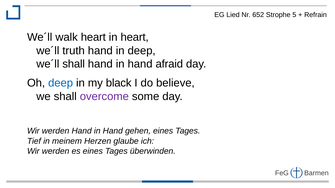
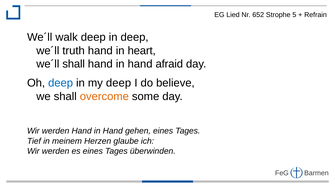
walk heart: heart -> deep
in heart: heart -> deep
in deep: deep -> heart
my black: black -> deep
overcome colour: purple -> orange
